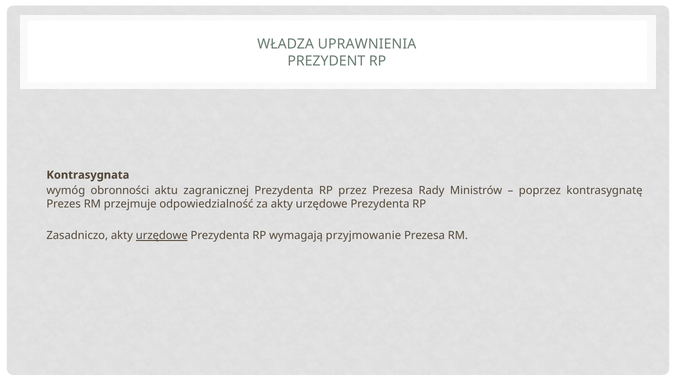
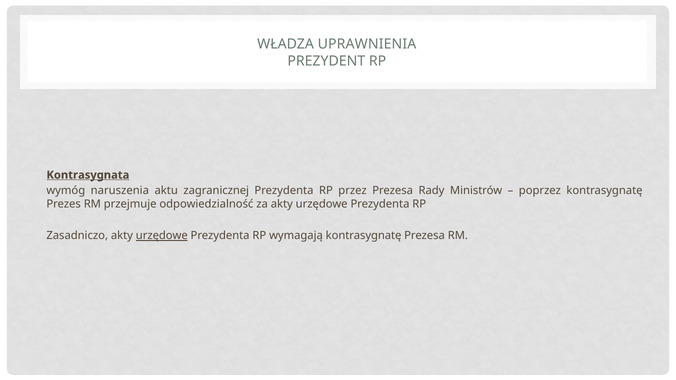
Kontrasygnata underline: none -> present
obronności: obronności -> naruszenia
wymagają przyjmowanie: przyjmowanie -> kontrasygnatę
